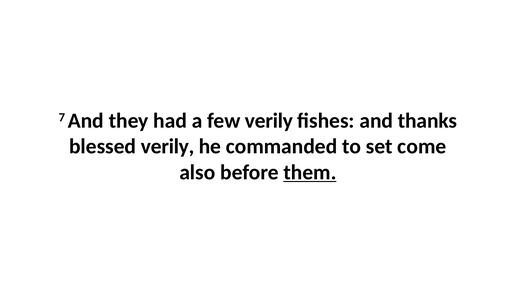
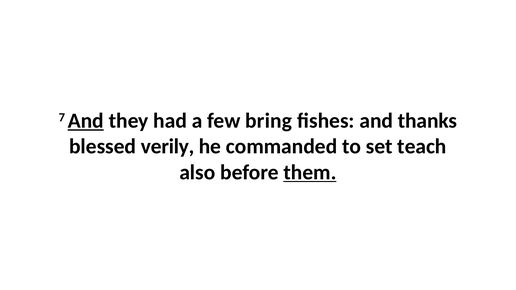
And at (86, 121) underline: none -> present
few verily: verily -> bring
come: come -> teach
